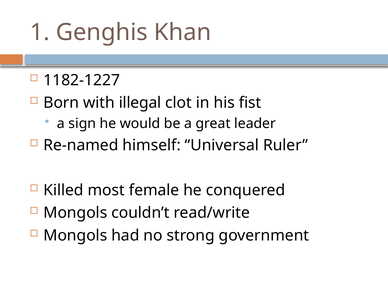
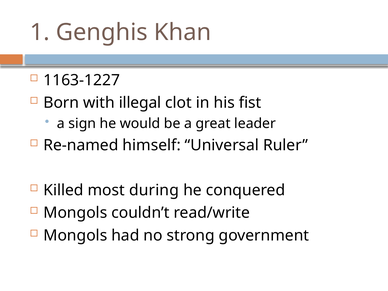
1182-1227: 1182-1227 -> 1163-1227
female: female -> during
